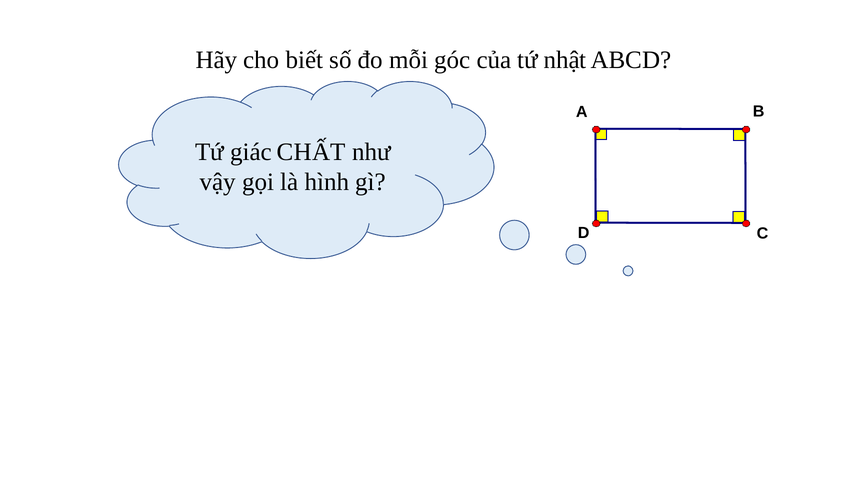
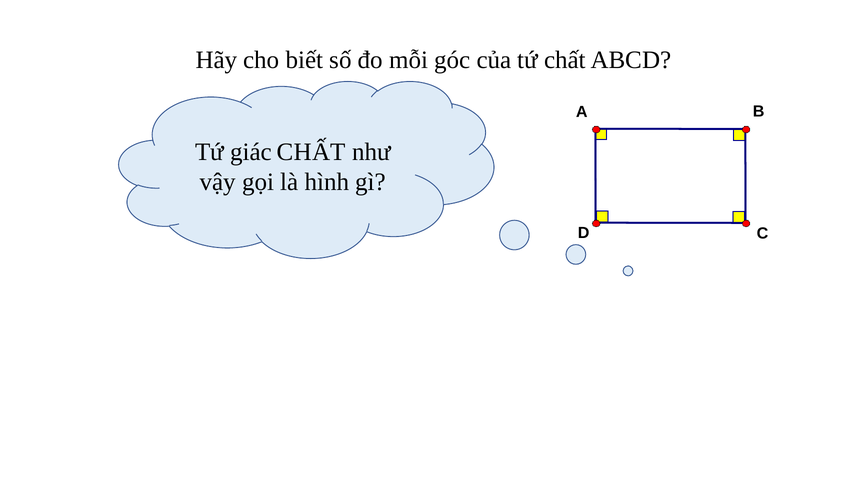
tứ nhật: nhật -> chất
